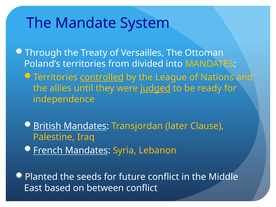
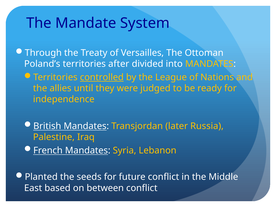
from: from -> after
judged underline: present -> none
Clause: Clause -> Russia
